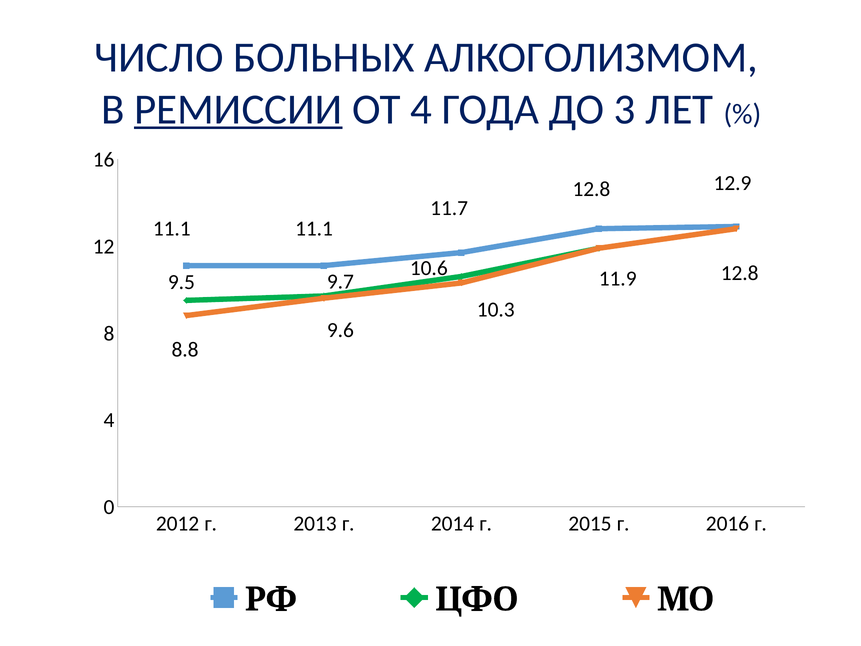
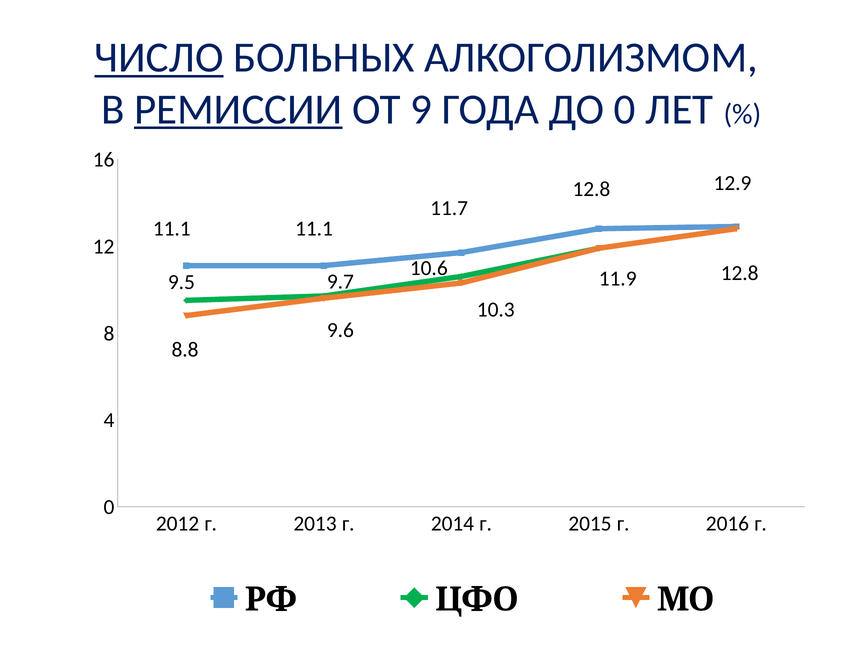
ЧИСЛО underline: none -> present
ОТ 4: 4 -> 9
ДО 3: 3 -> 0
